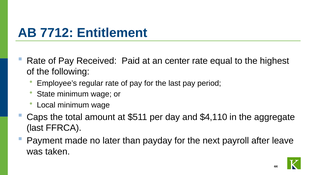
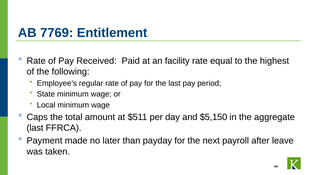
7712: 7712 -> 7769
center: center -> facility
$4,110: $4,110 -> $5,150
